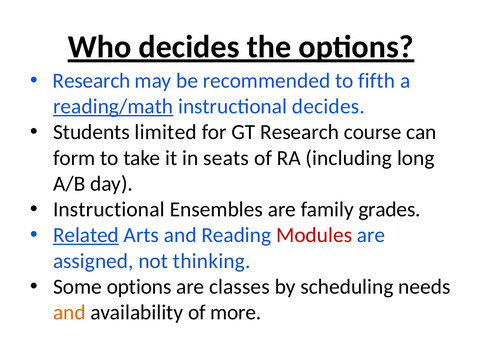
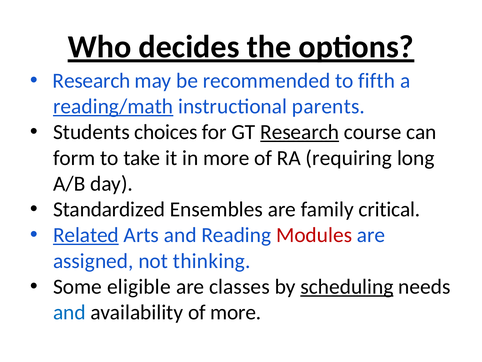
instructional decides: decides -> parents
limited: limited -> choices
Research at (300, 132) underline: none -> present
in seats: seats -> more
including: including -> requiring
Instructional at (109, 209): Instructional -> Standardized
grades: grades -> critical
Some options: options -> eligible
scheduling underline: none -> present
and at (69, 312) colour: orange -> blue
